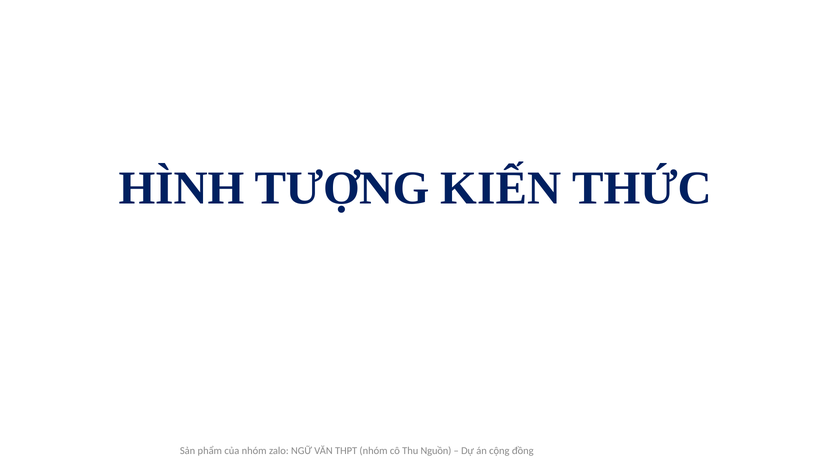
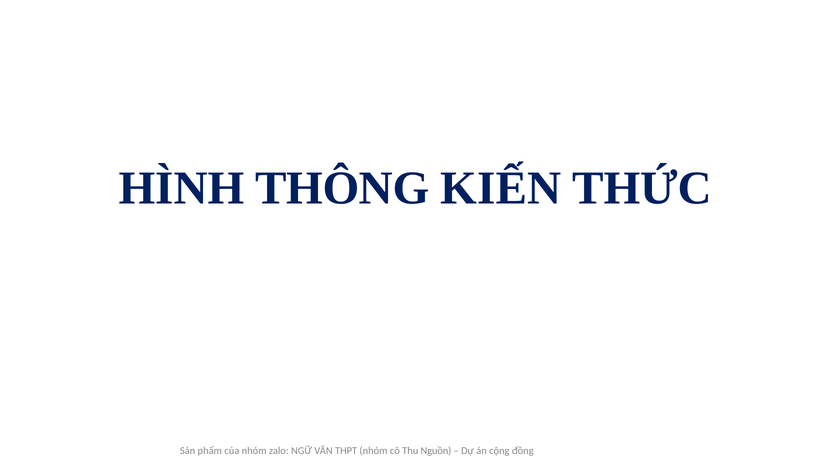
TƯỢNG: TƯỢNG -> THÔNG
